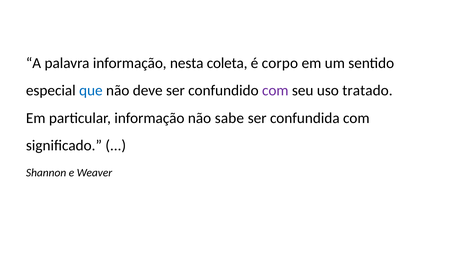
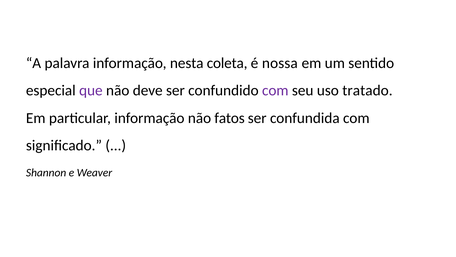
corpo: corpo -> nossa
que colour: blue -> purple
sabe: sabe -> fatos
